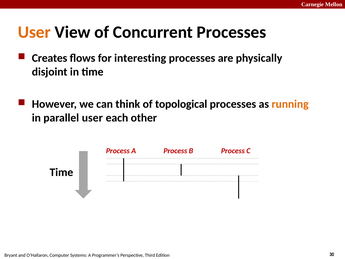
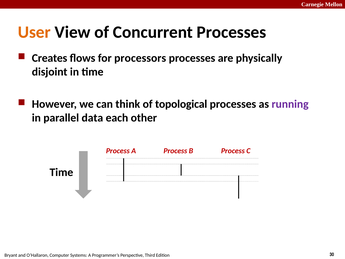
interesting: interesting -> processors
running colour: orange -> purple
parallel user: user -> data
